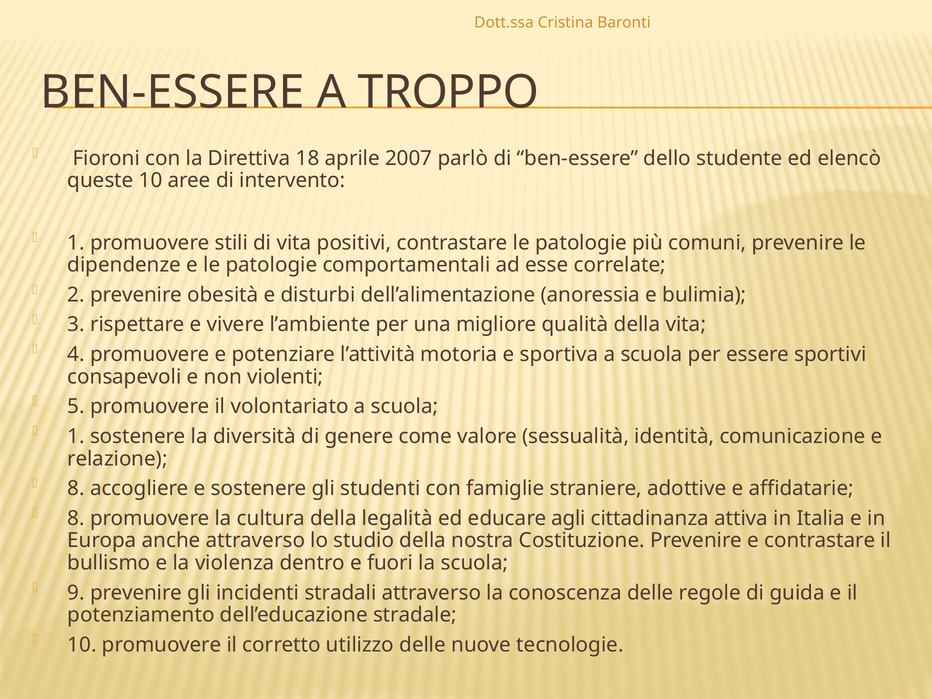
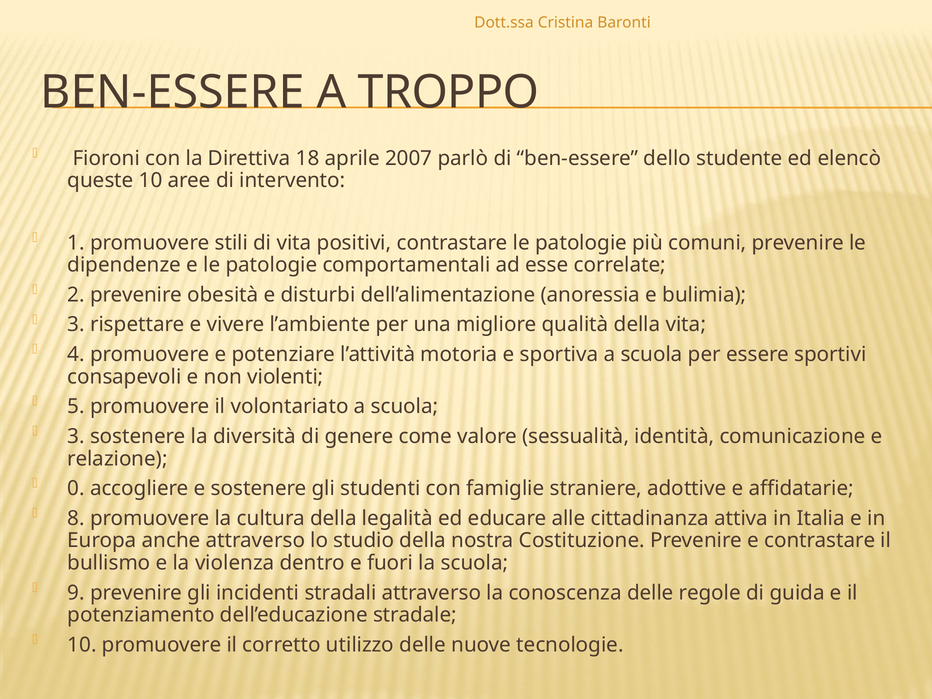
1 at (76, 436): 1 -> 3
8 at (76, 488): 8 -> 0
agli: agli -> alle
